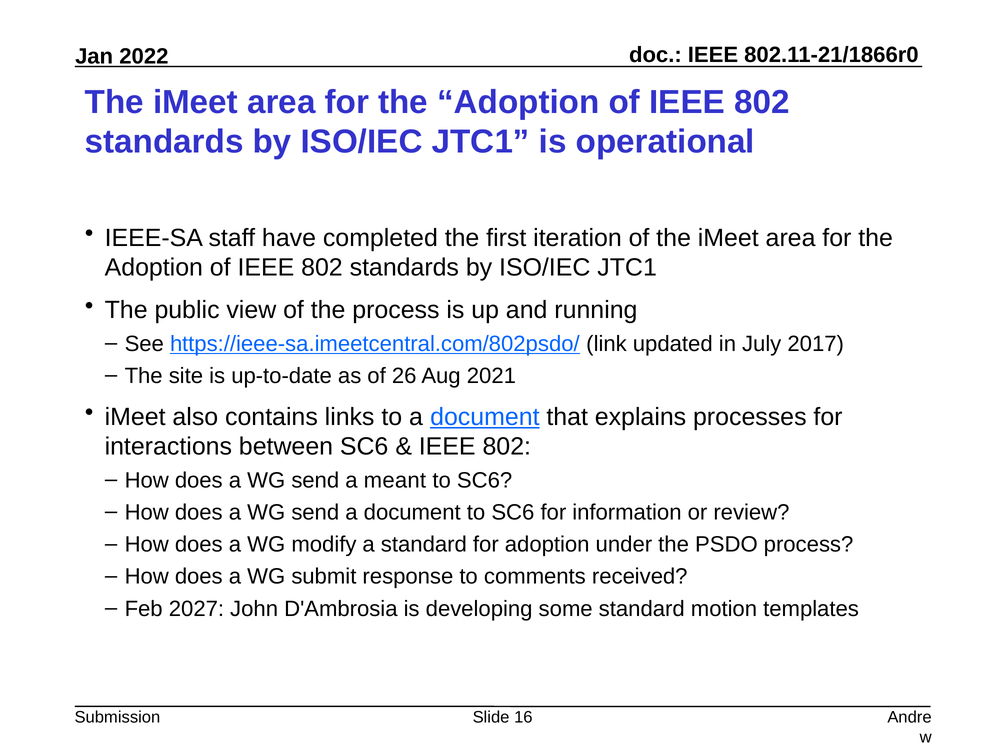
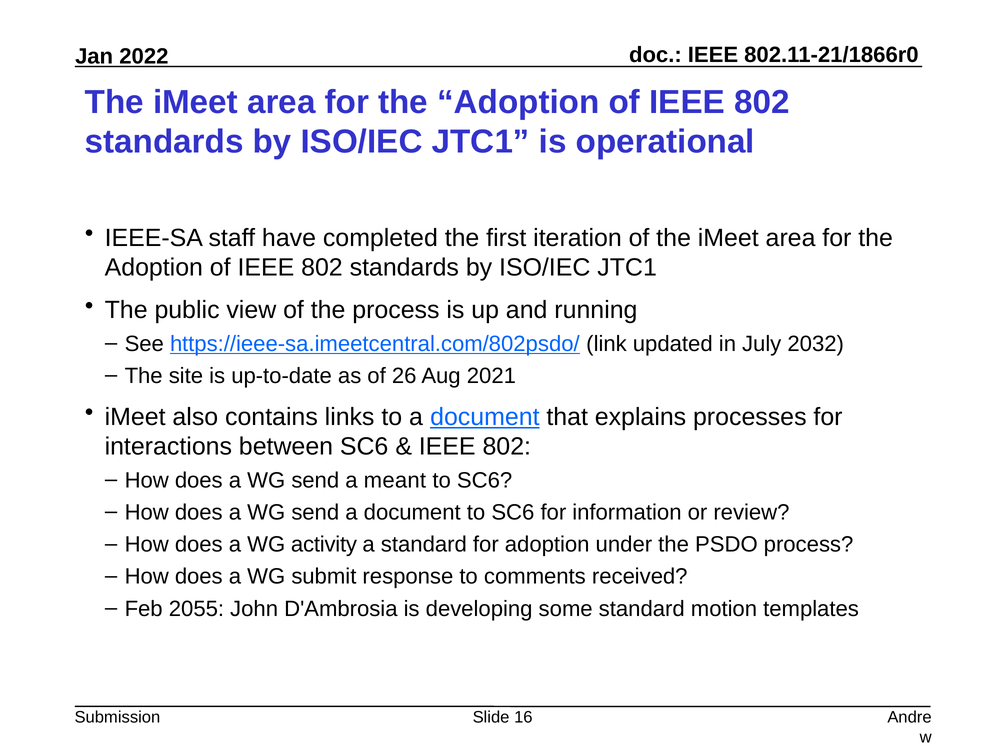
2017: 2017 -> 2032
modify: modify -> activity
2027: 2027 -> 2055
